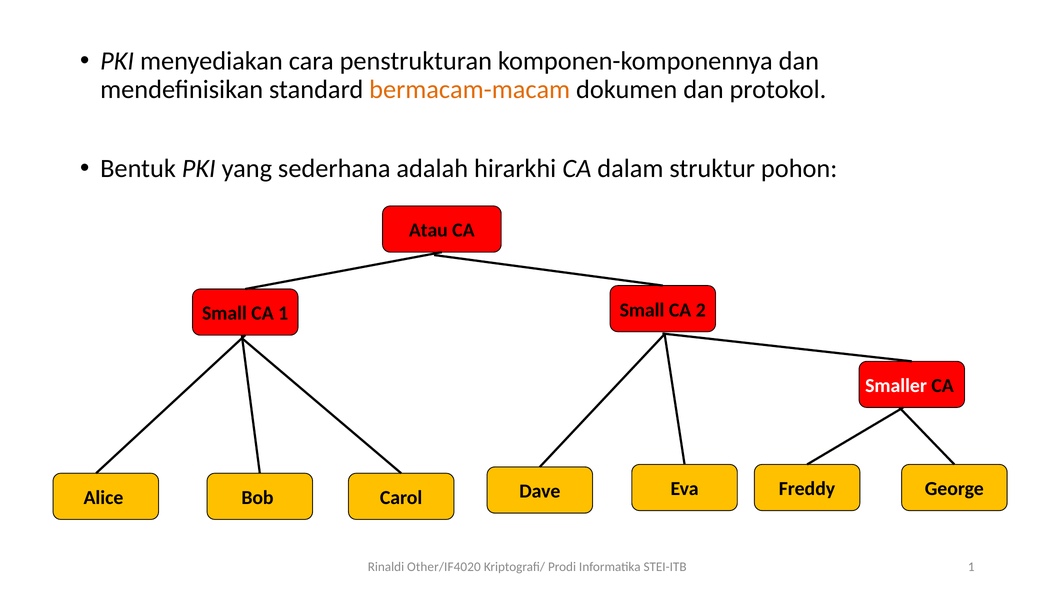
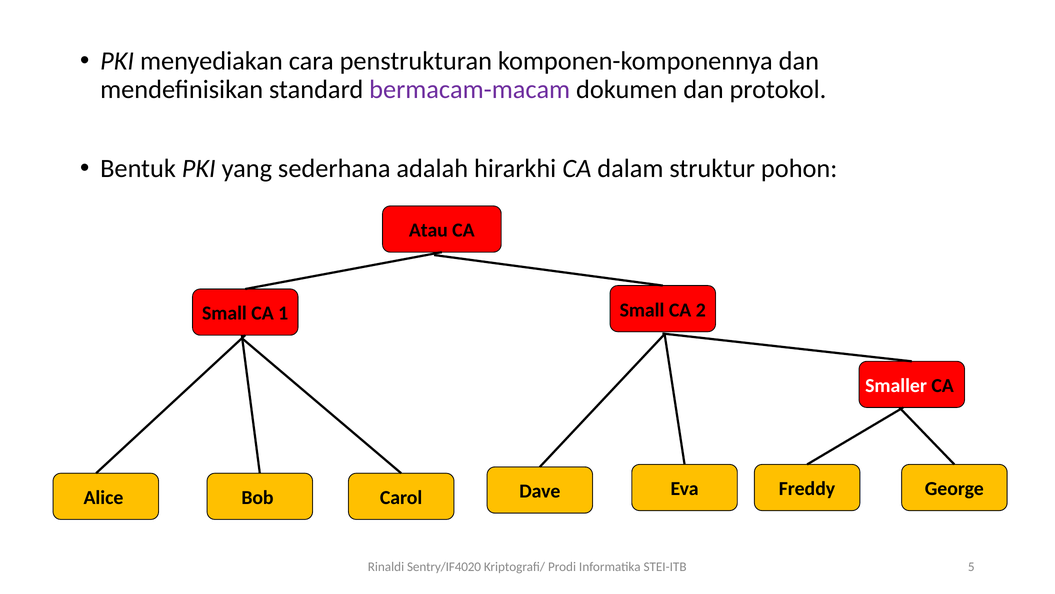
bermacam-macam colour: orange -> purple
Other/IF4020: Other/IF4020 -> Sentry/IF4020
STEI-ITB 1: 1 -> 5
